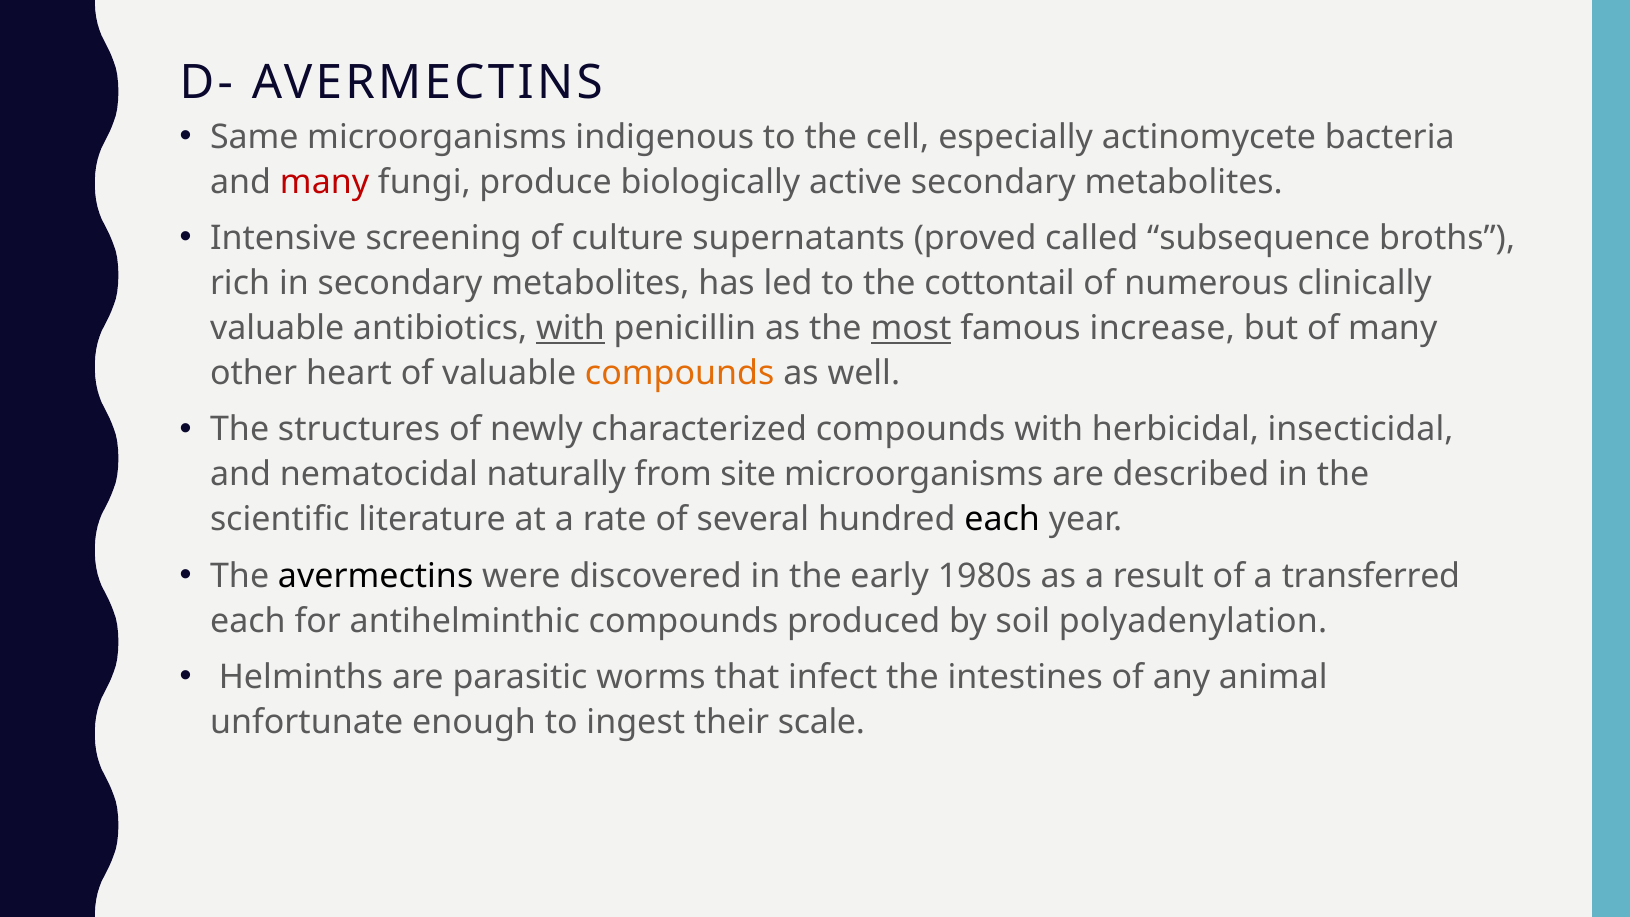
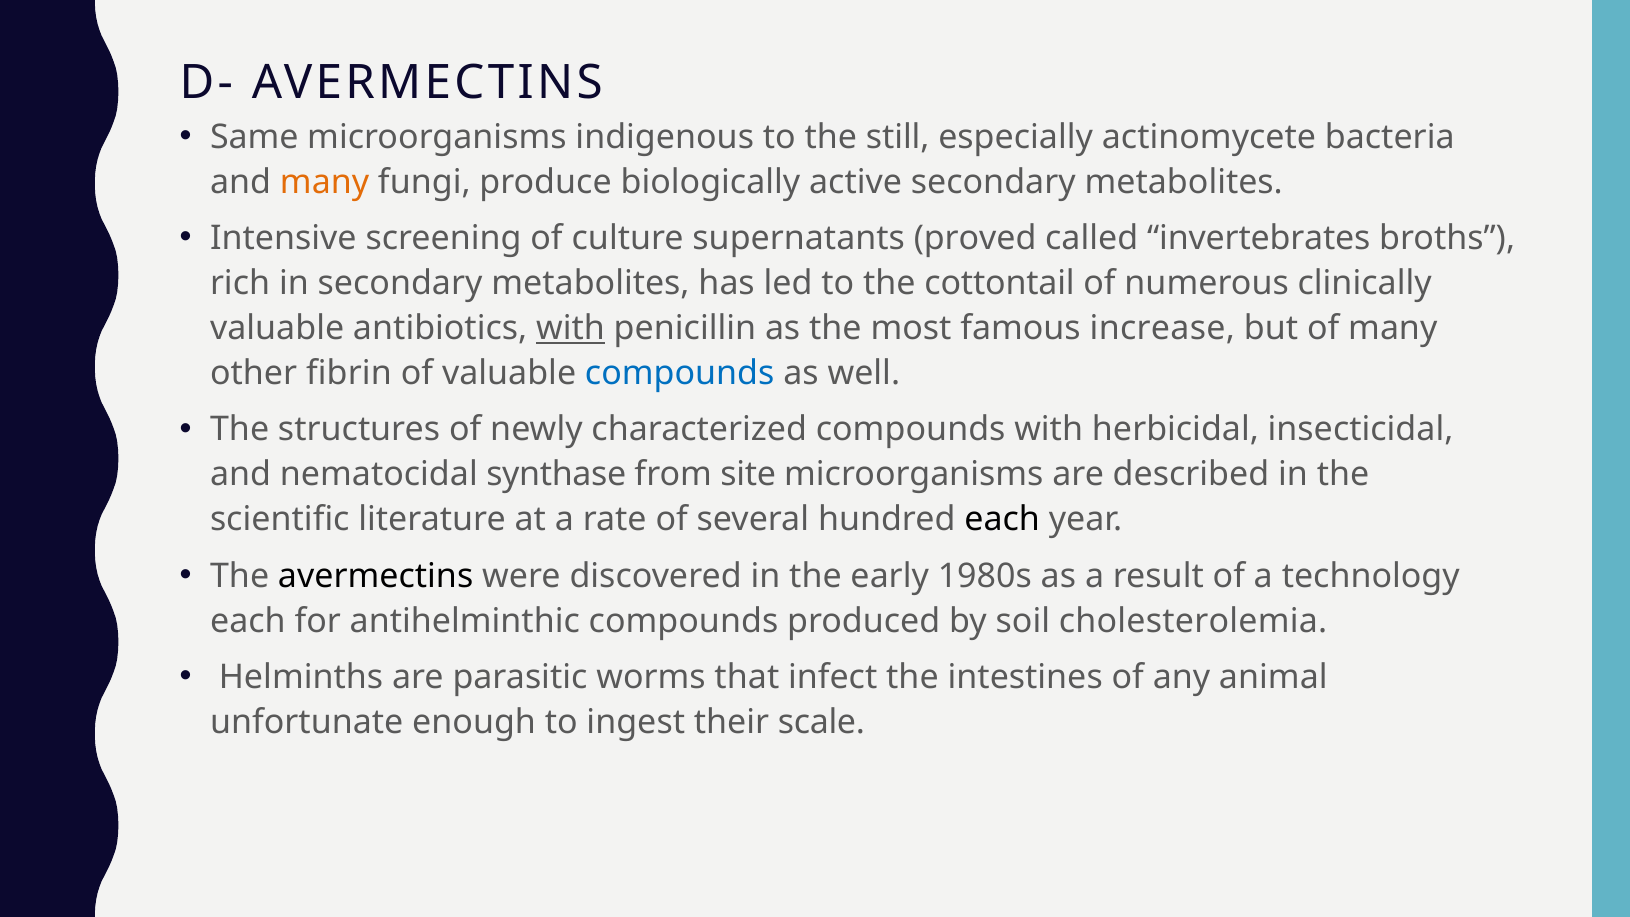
cell: cell -> still
many at (325, 182) colour: red -> orange
subsequence: subsequence -> invertebrates
most underline: present -> none
heart: heart -> ﬁbrin
compounds at (680, 373) colour: orange -> blue
naturally: naturally -> synthase
transferred: transferred -> technology
polyadenylation: polyadenylation -> cholesterolemia
